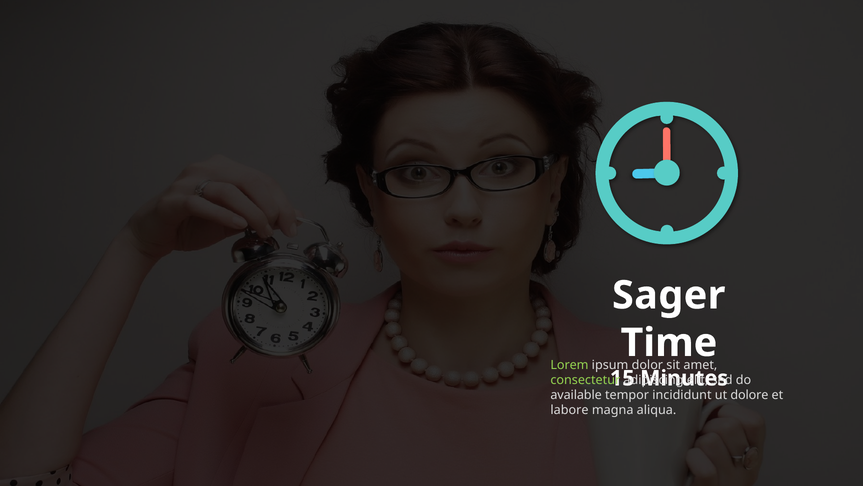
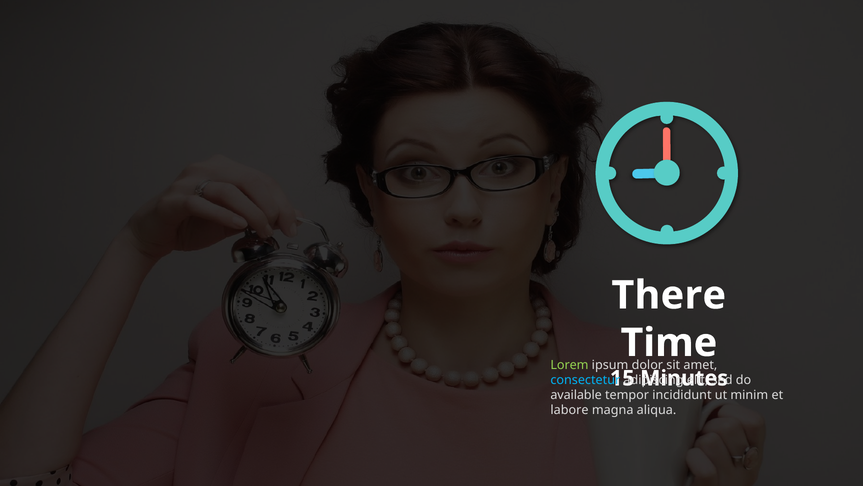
Sager: Sager -> There
consectetur colour: light green -> light blue
dolore: dolore -> minim
